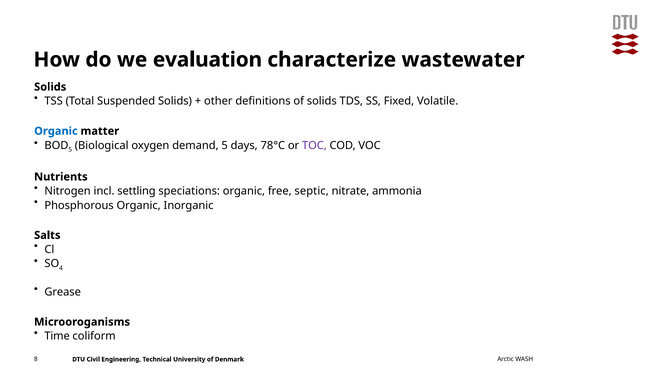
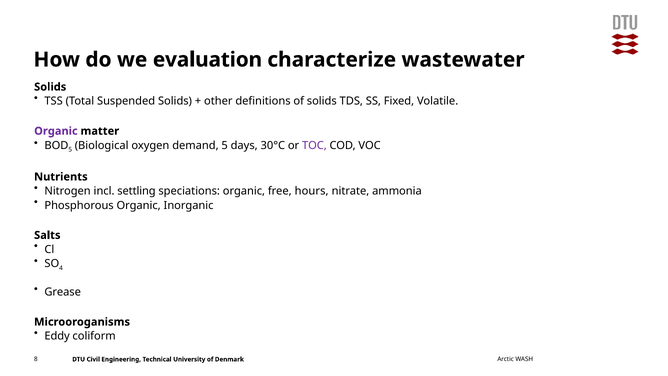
Organic at (56, 131) colour: blue -> purple
78°C: 78°C -> 30°C
septic: septic -> hours
Time: Time -> Eddy
